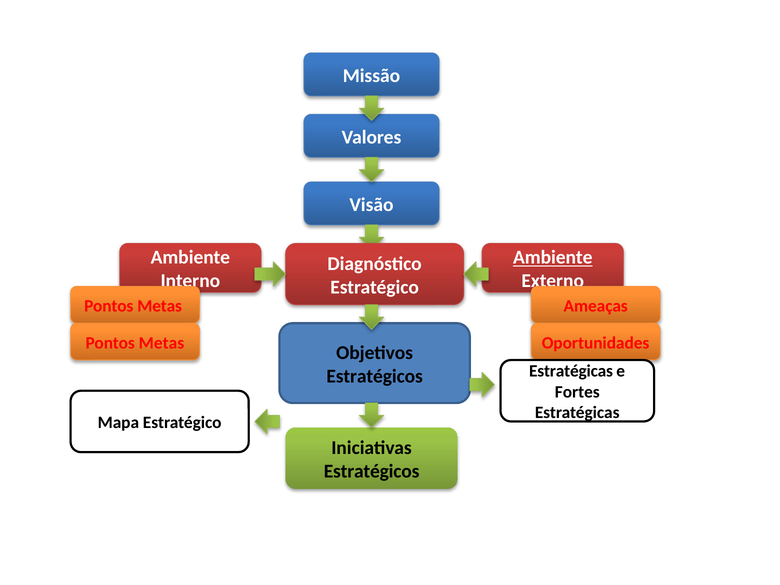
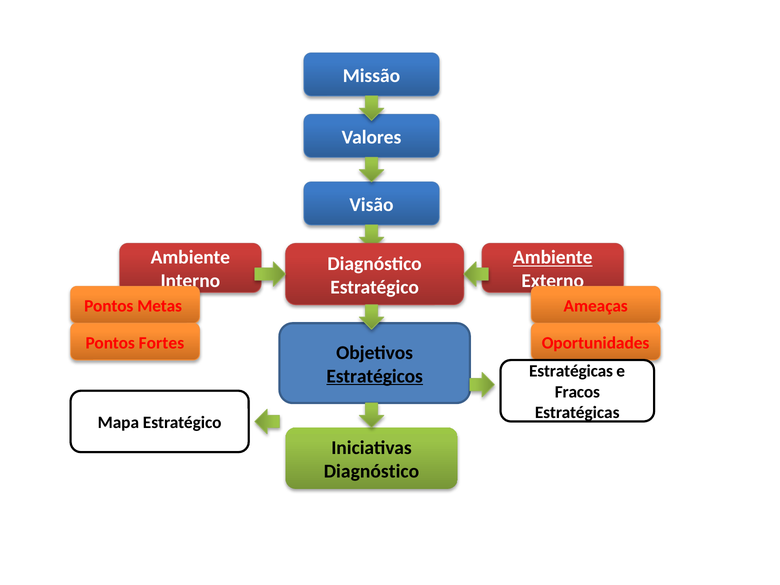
Metas at (161, 343): Metas -> Fortes
Estratégicos at (375, 376) underline: none -> present
Fortes: Fortes -> Fracos
Estratégicos at (372, 471): Estratégicos -> Diagnóstico
